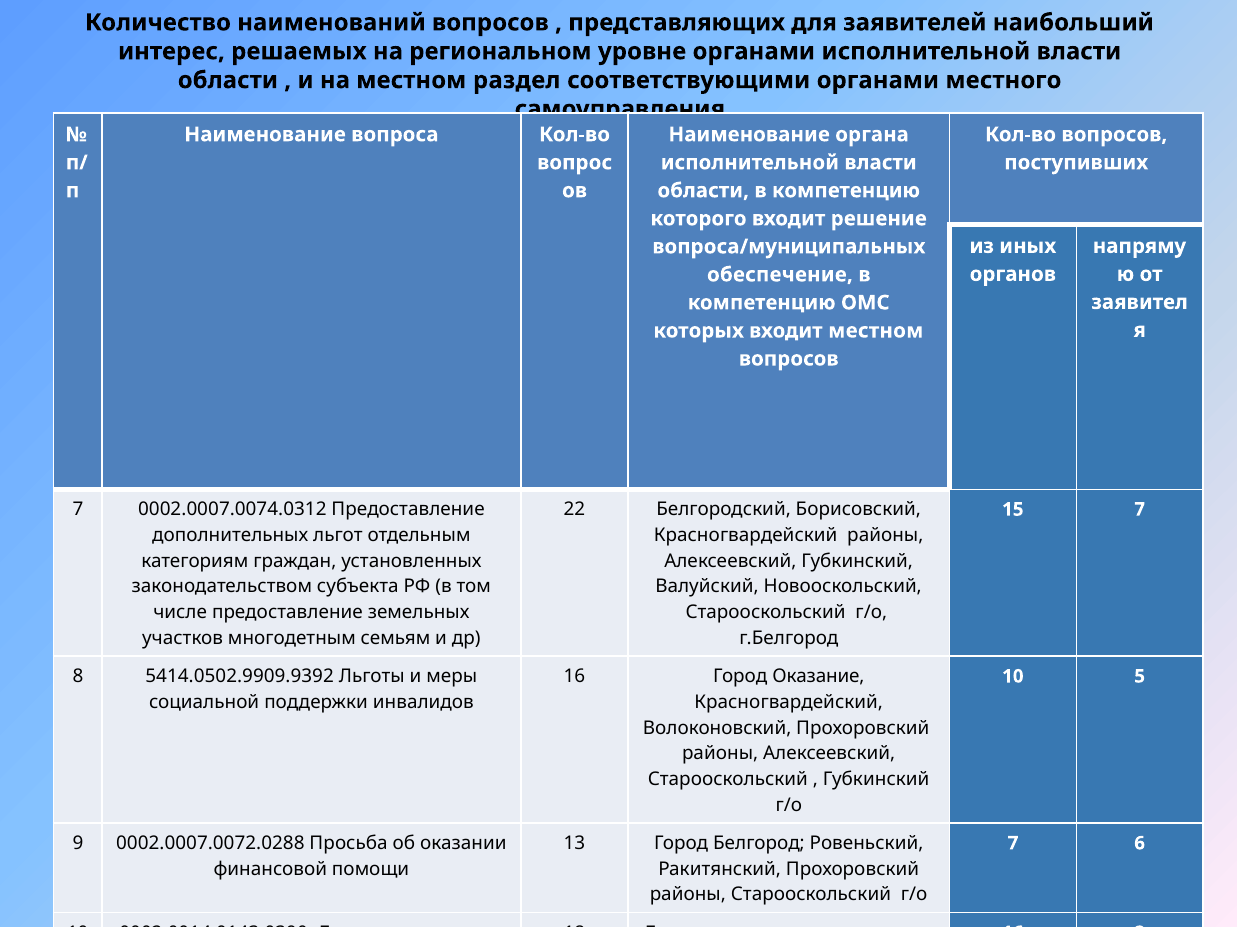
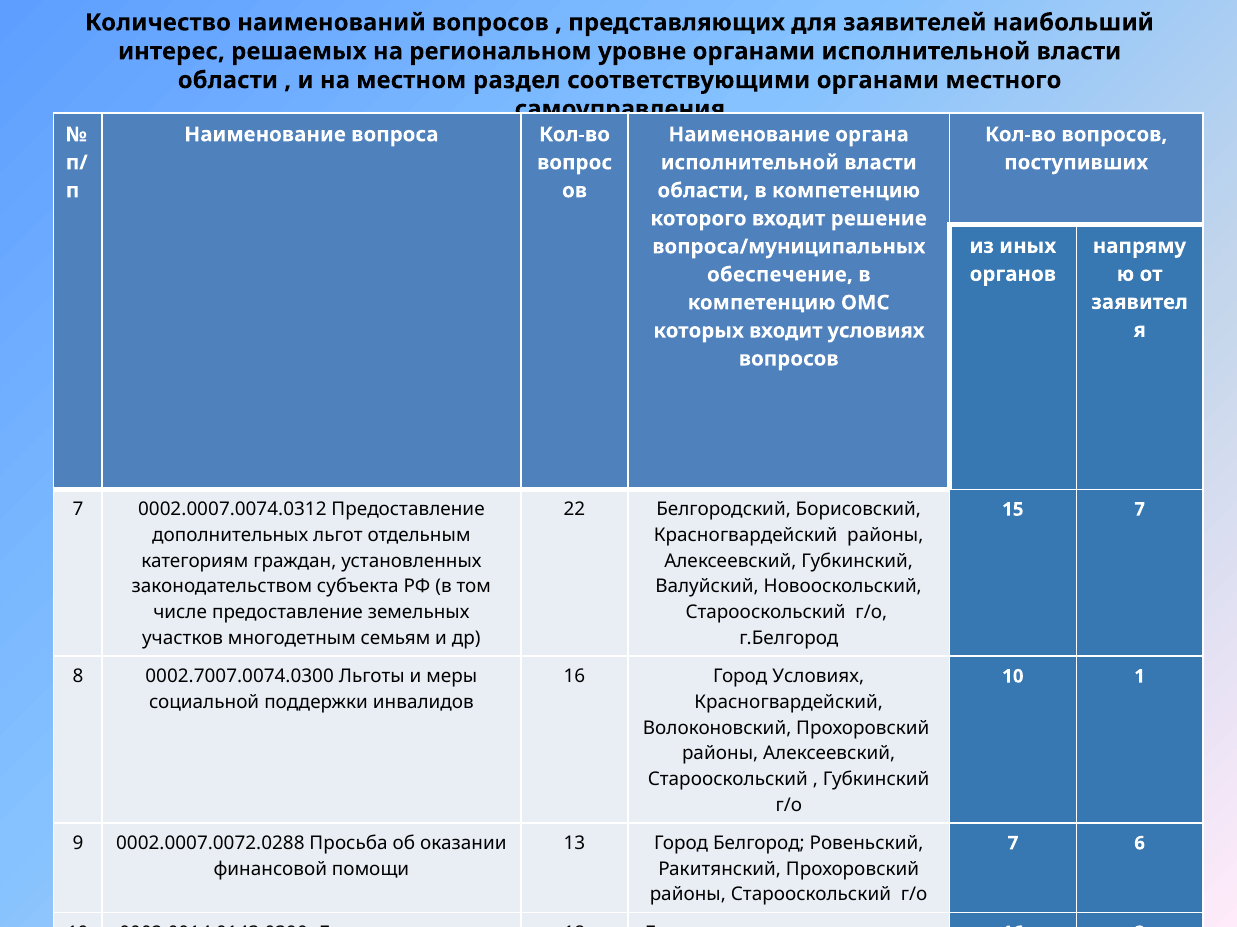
входит местном: местном -> условиях
5414.0502.9909.9392: 5414.0502.9909.9392 -> 0002.7007.0074.0300
Город Оказание: Оказание -> Условиях
5: 5 -> 1
